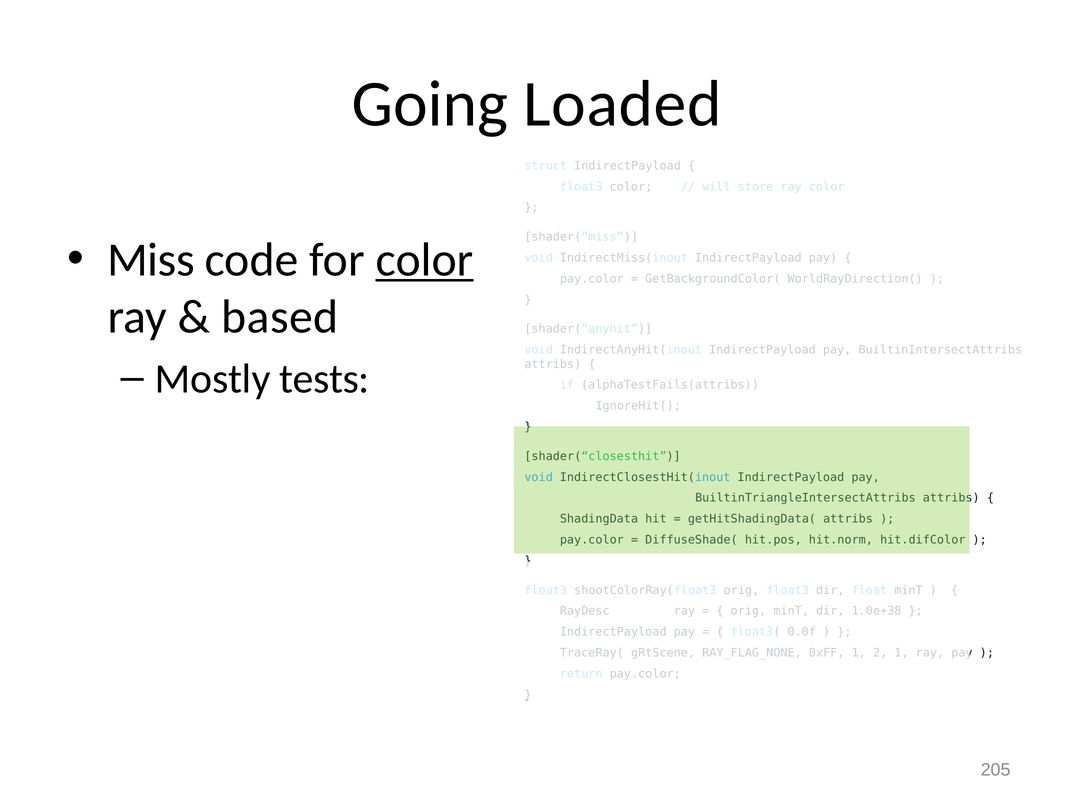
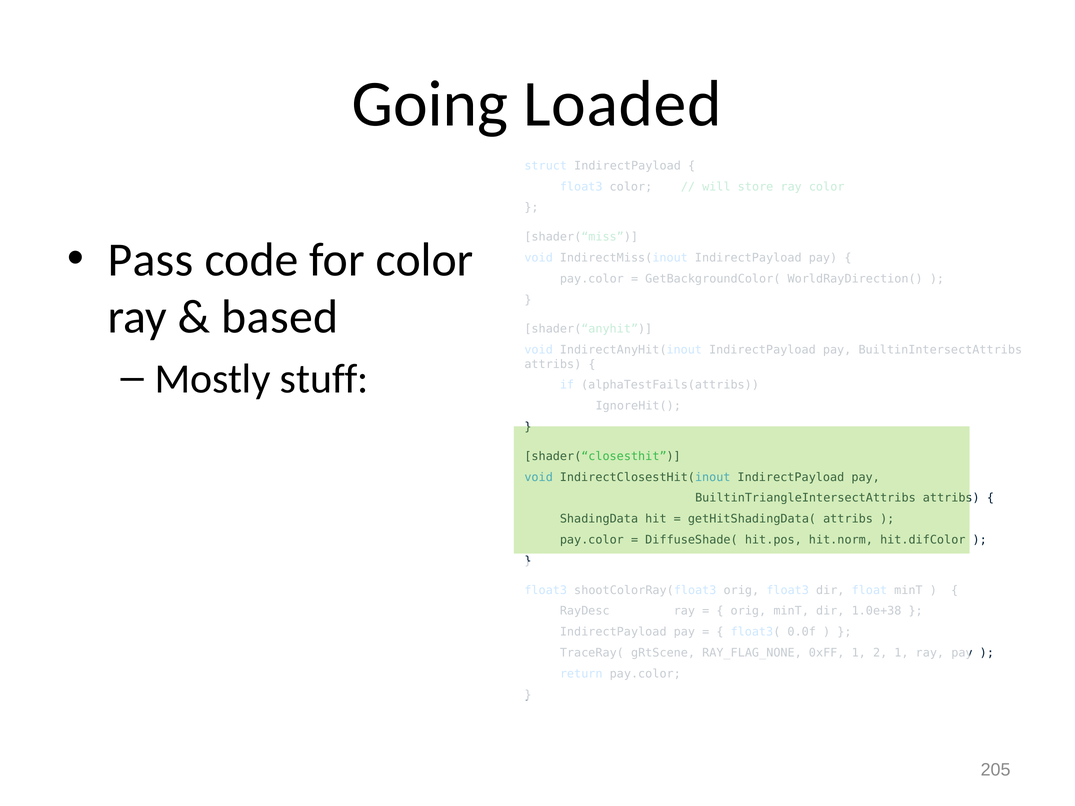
Miss: Miss -> Pass
color at (424, 260) underline: present -> none
tests: tests -> stuff
